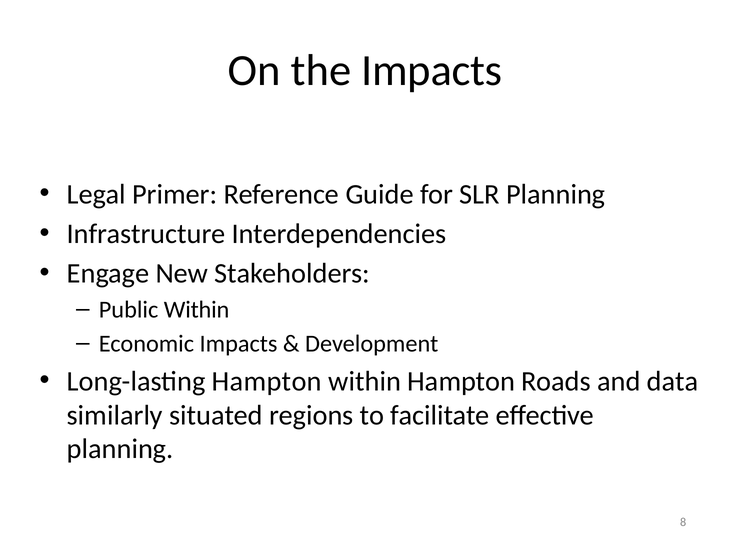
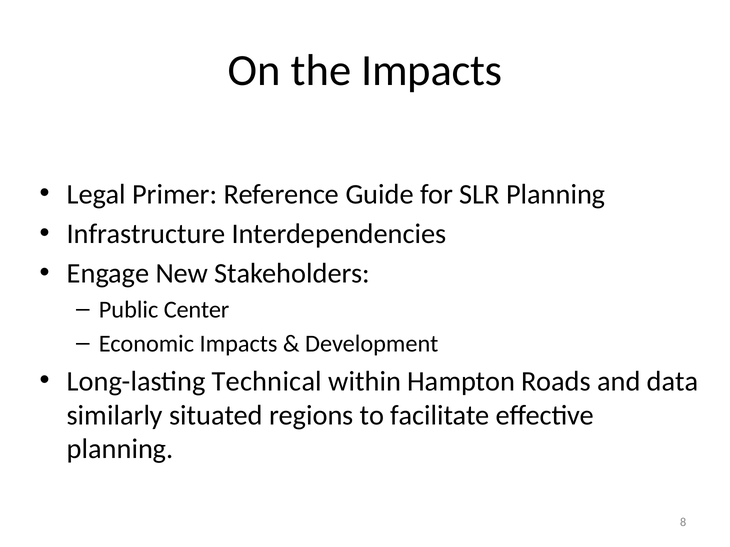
Public Within: Within -> Center
Long-lasting Hampton: Hampton -> Technical
